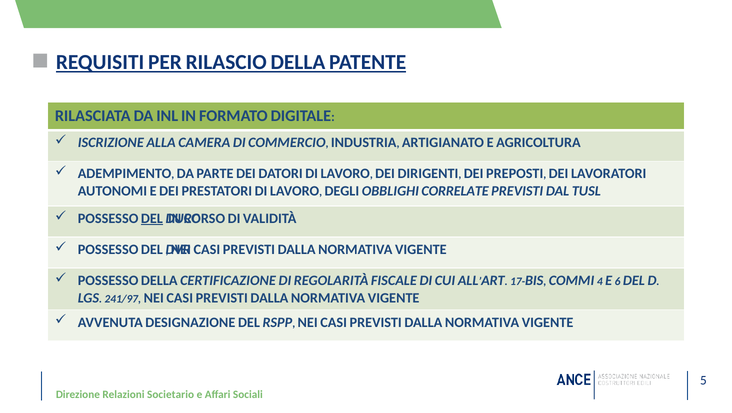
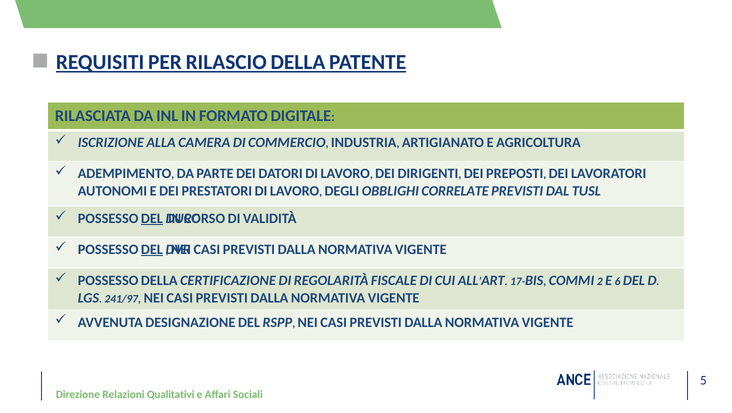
DEL at (152, 249) underline: none -> present
4: 4 -> 2
Societario: Societario -> Qualitativi
